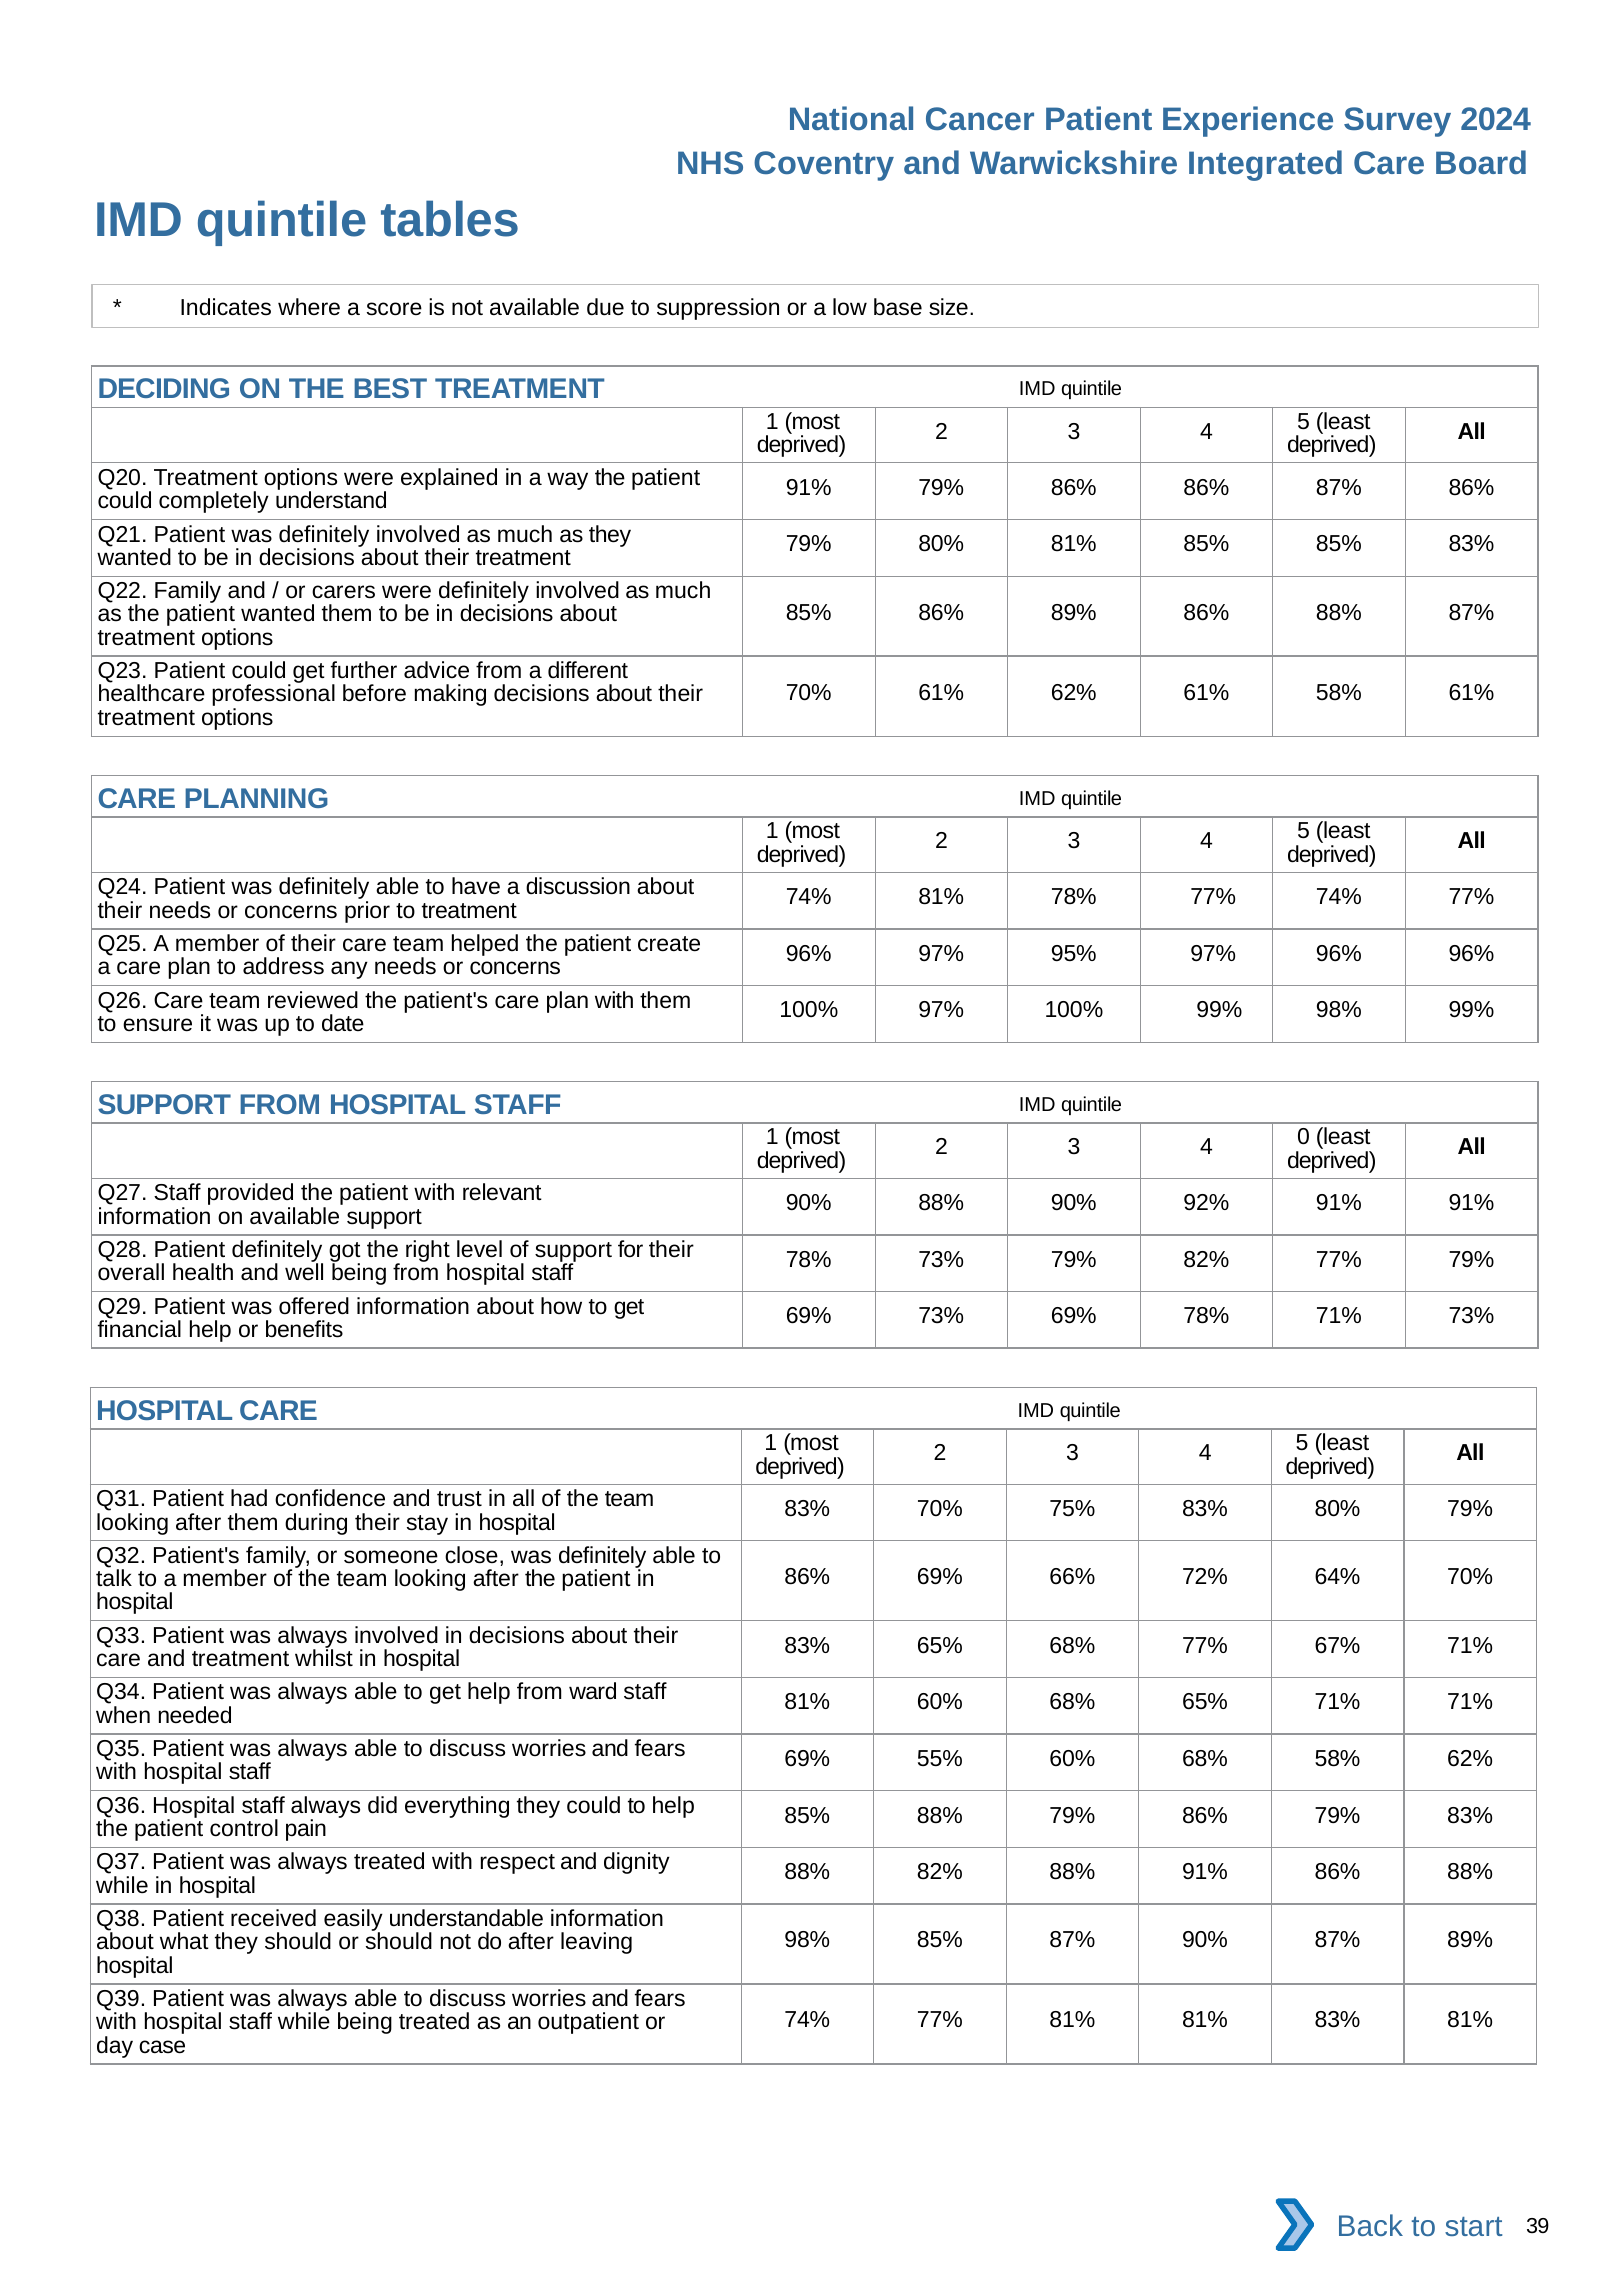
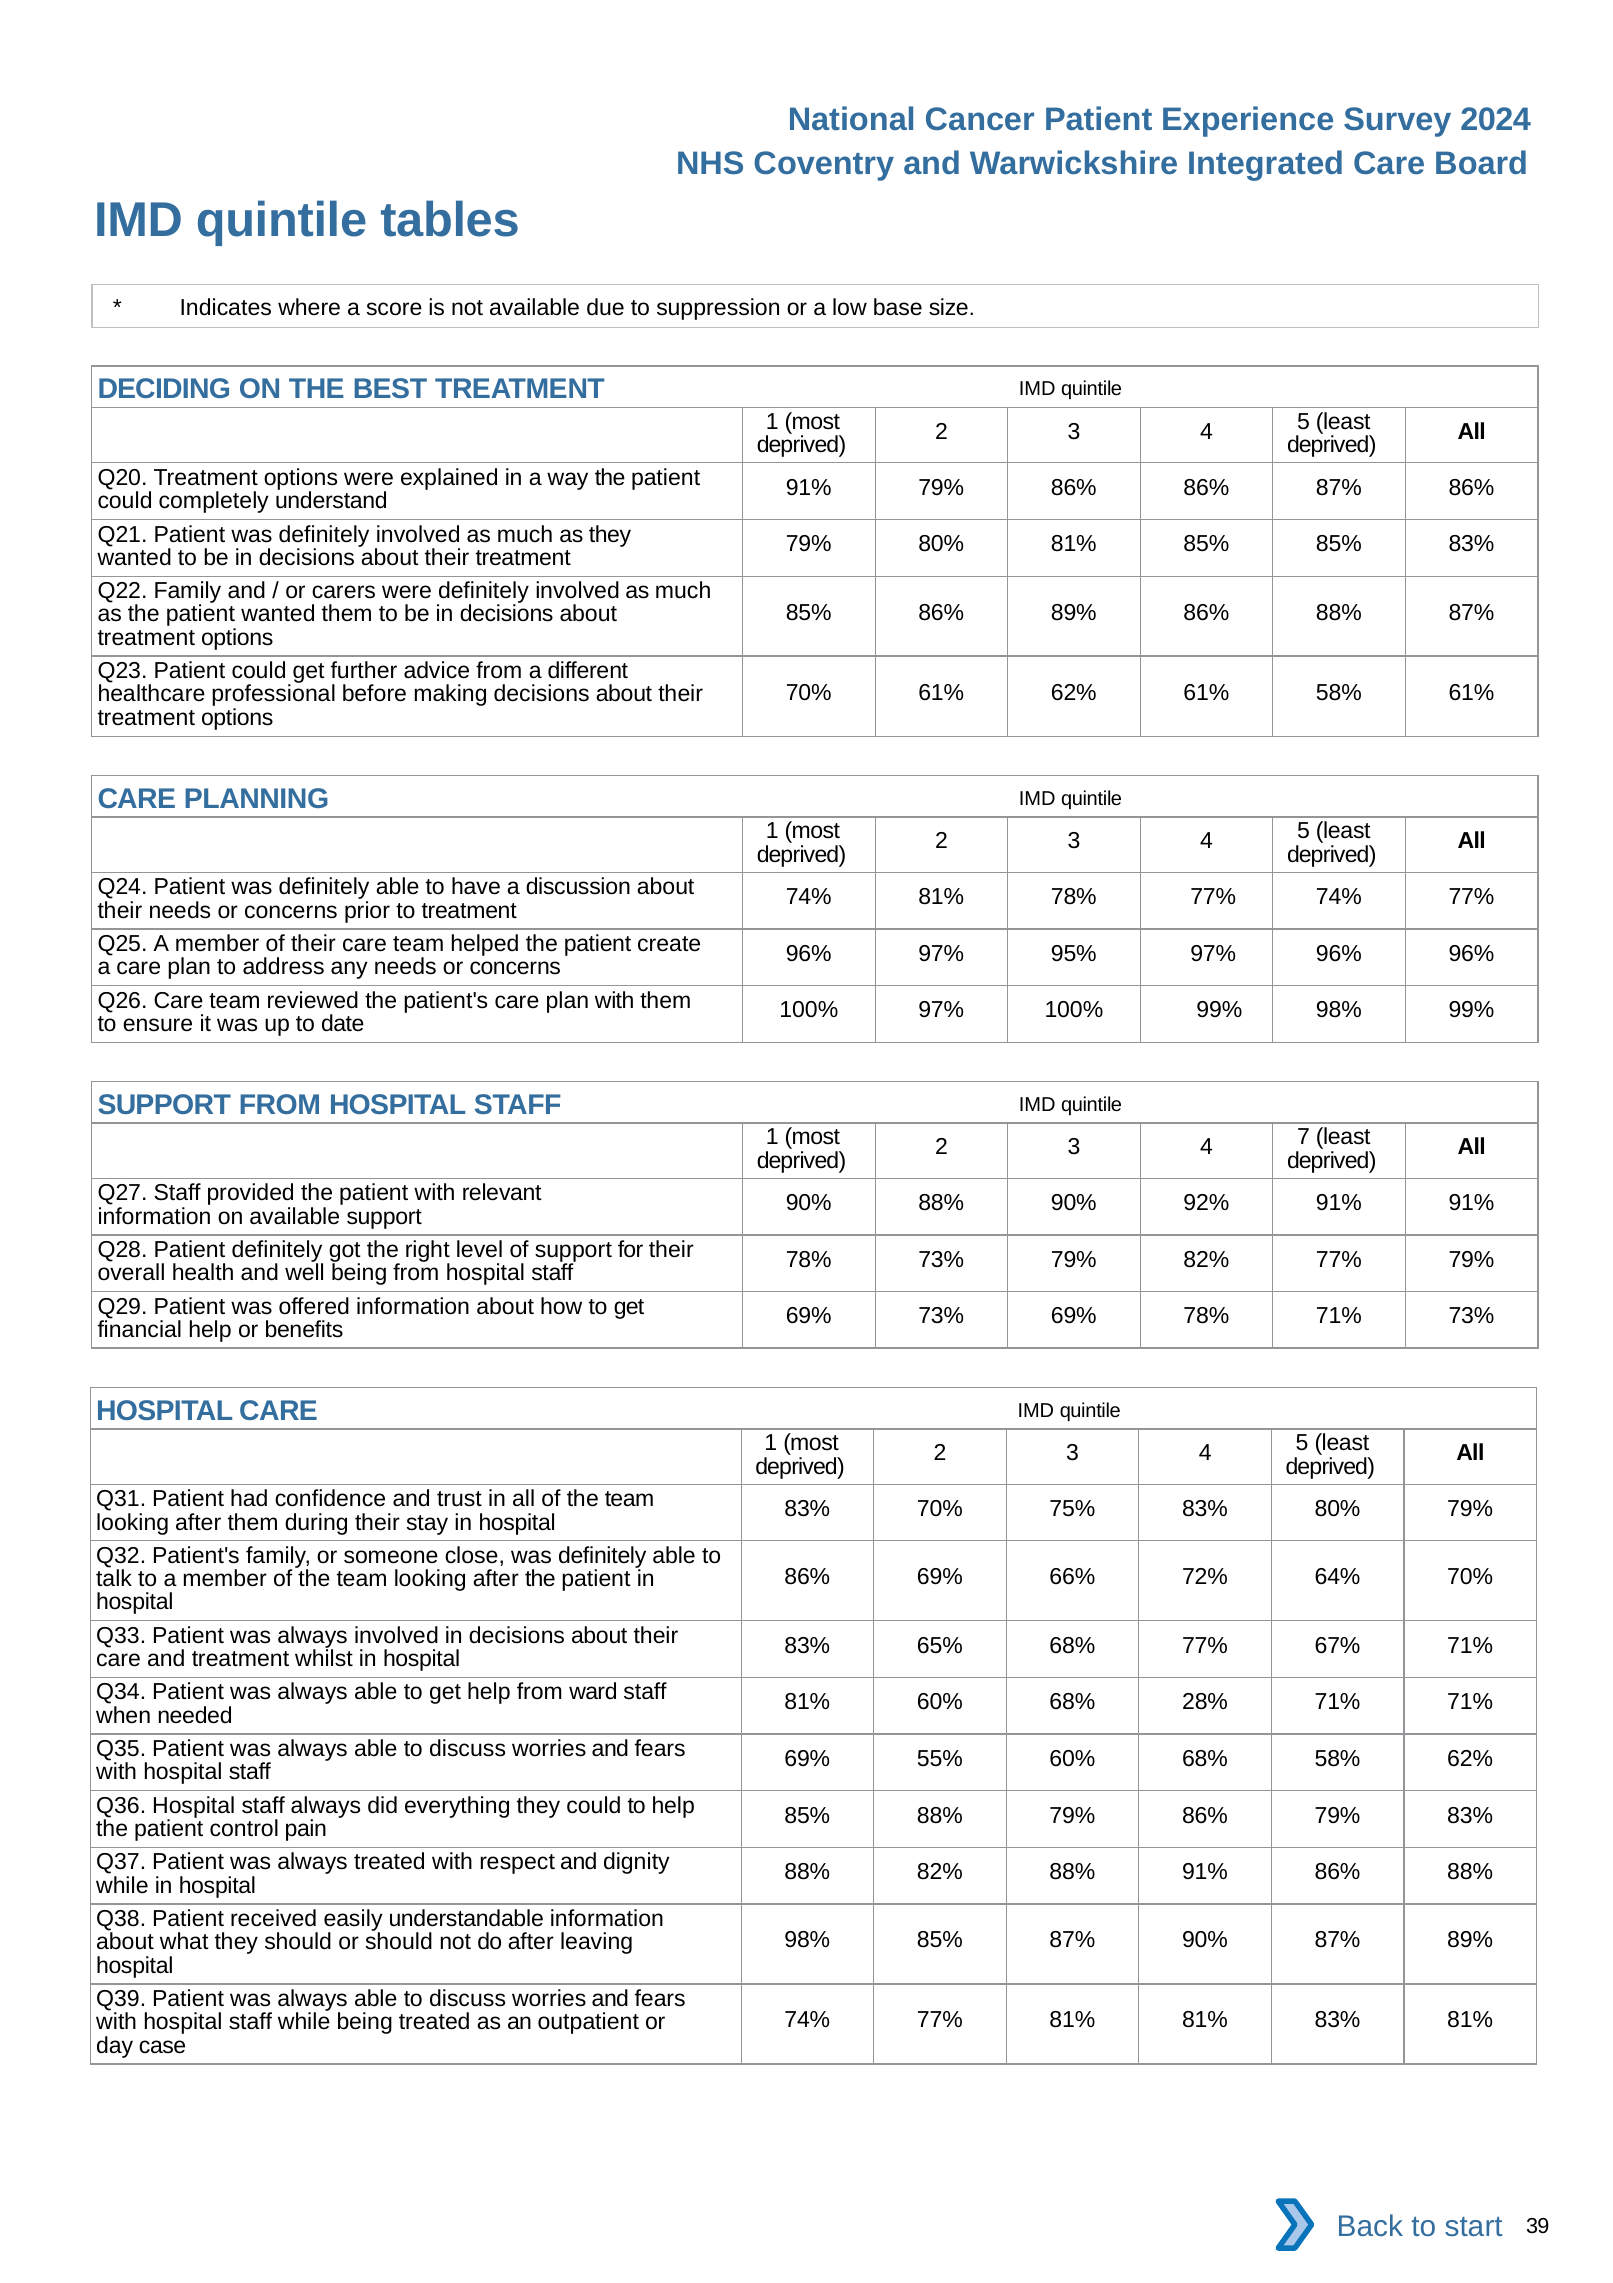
0: 0 -> 7
68% 65%: 65% -> 28%
